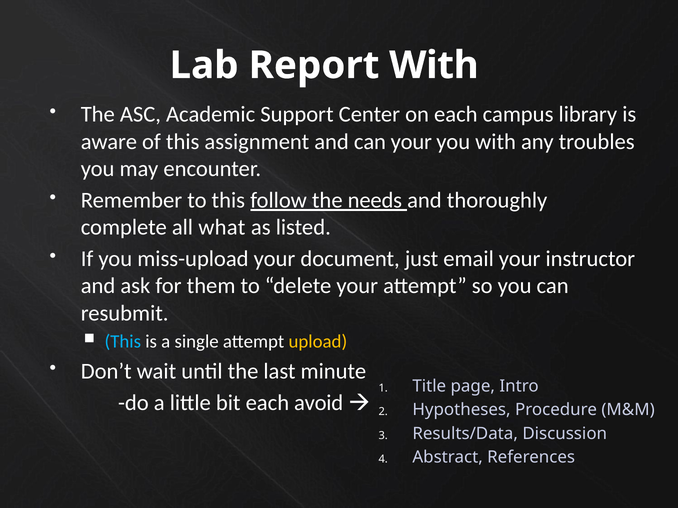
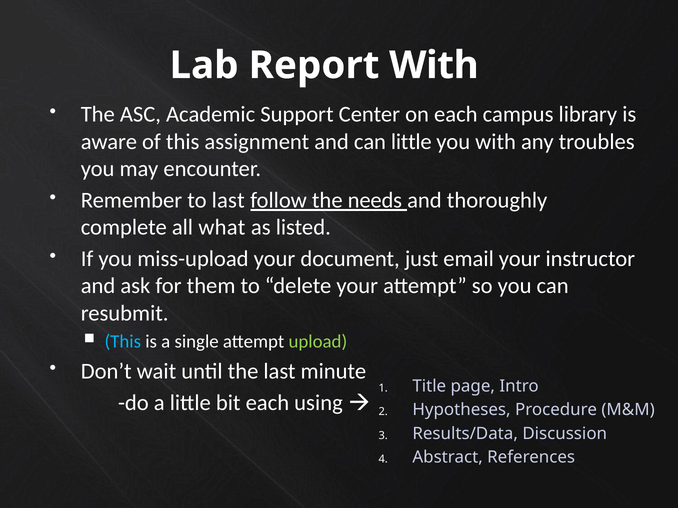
can your: your -> little
to this: this -> last
upload colour: yellow -> light green
avoid: avoid -> using
